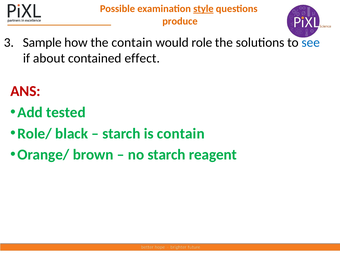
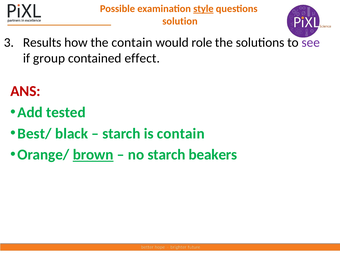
produce: produce -> solution
Sample: Sample -> Results
see colour: blue -> purple
about: about -> group
Role/: Role/ -> Best/
brown underline: none -> present
reagent: reagent -> beakers
